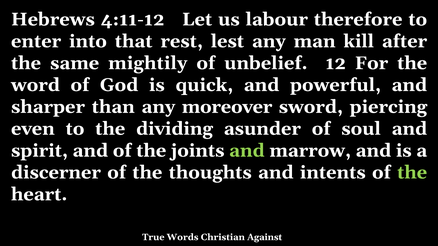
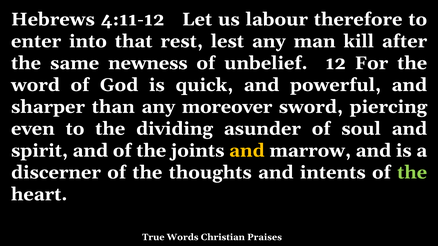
mightily: mightily -> newness
and at (247, 151) colour: light green -> yellow
Against: Against -> Praises
